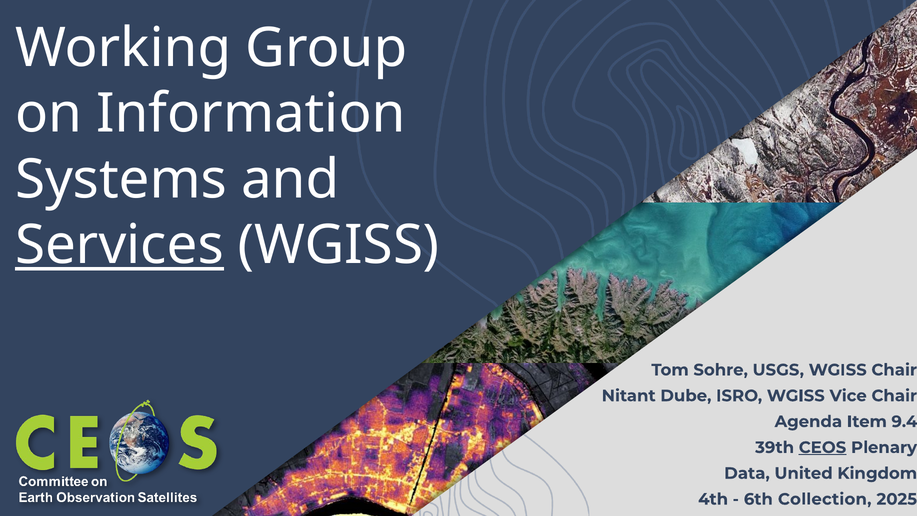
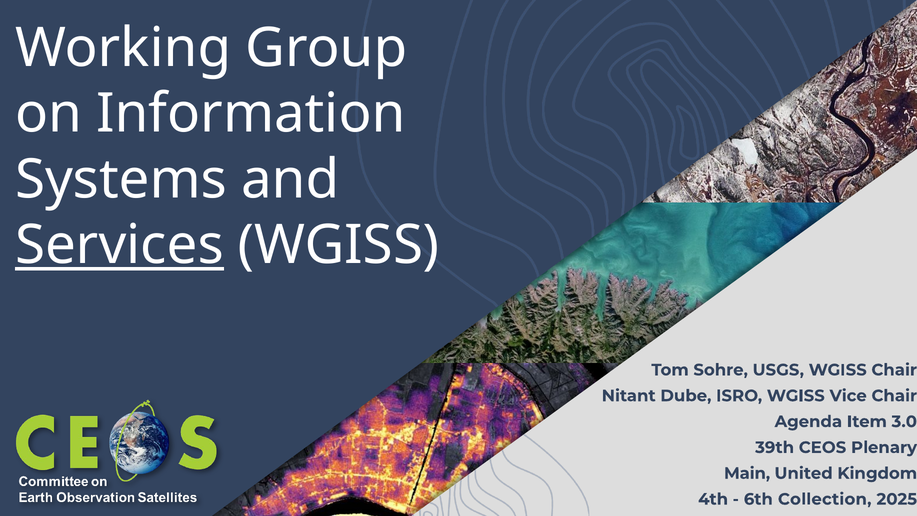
9.4: 9.4 -> 3.0
CEOS underline: present -> none
Data: Data -> Main
